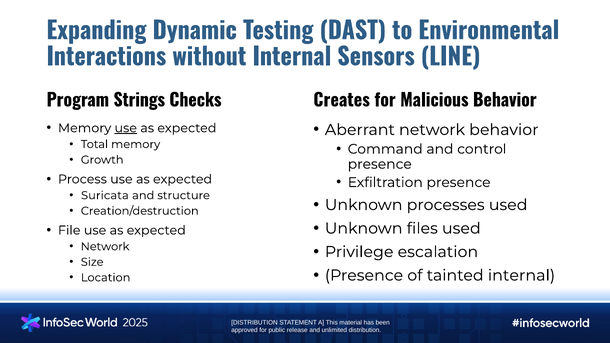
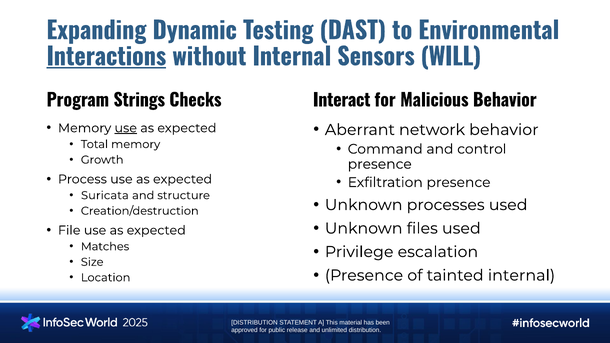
Interactions underline: none -> present
LINE: LINE -> WILL
Creates: Creates -> Interact
Network at (105, 247): Network -> Matches
